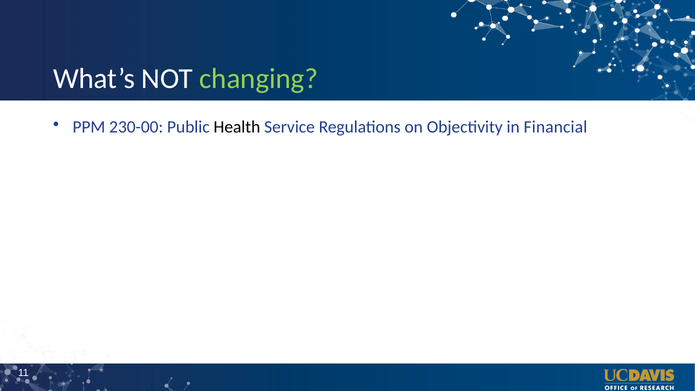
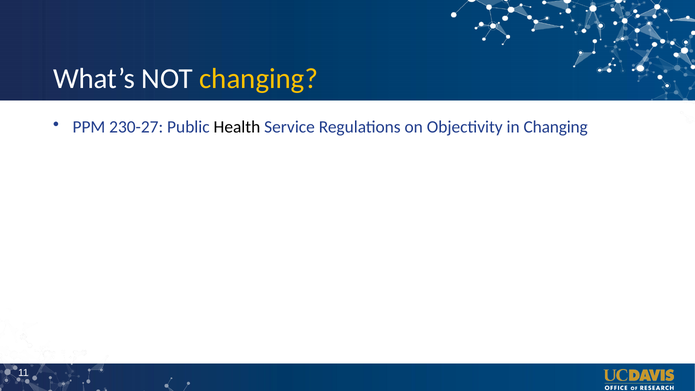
changing at (259, 78) colour: light green -> yellow
230-00: 230-00 -> 230-27
in Financial: Financial -> Changing
